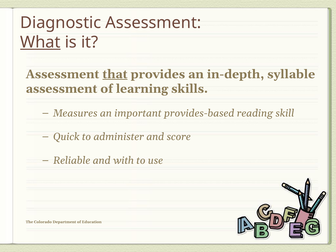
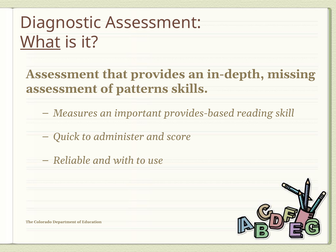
that underline: present -> none
syllable: syllable -> missing
learning: learning -> patterns
